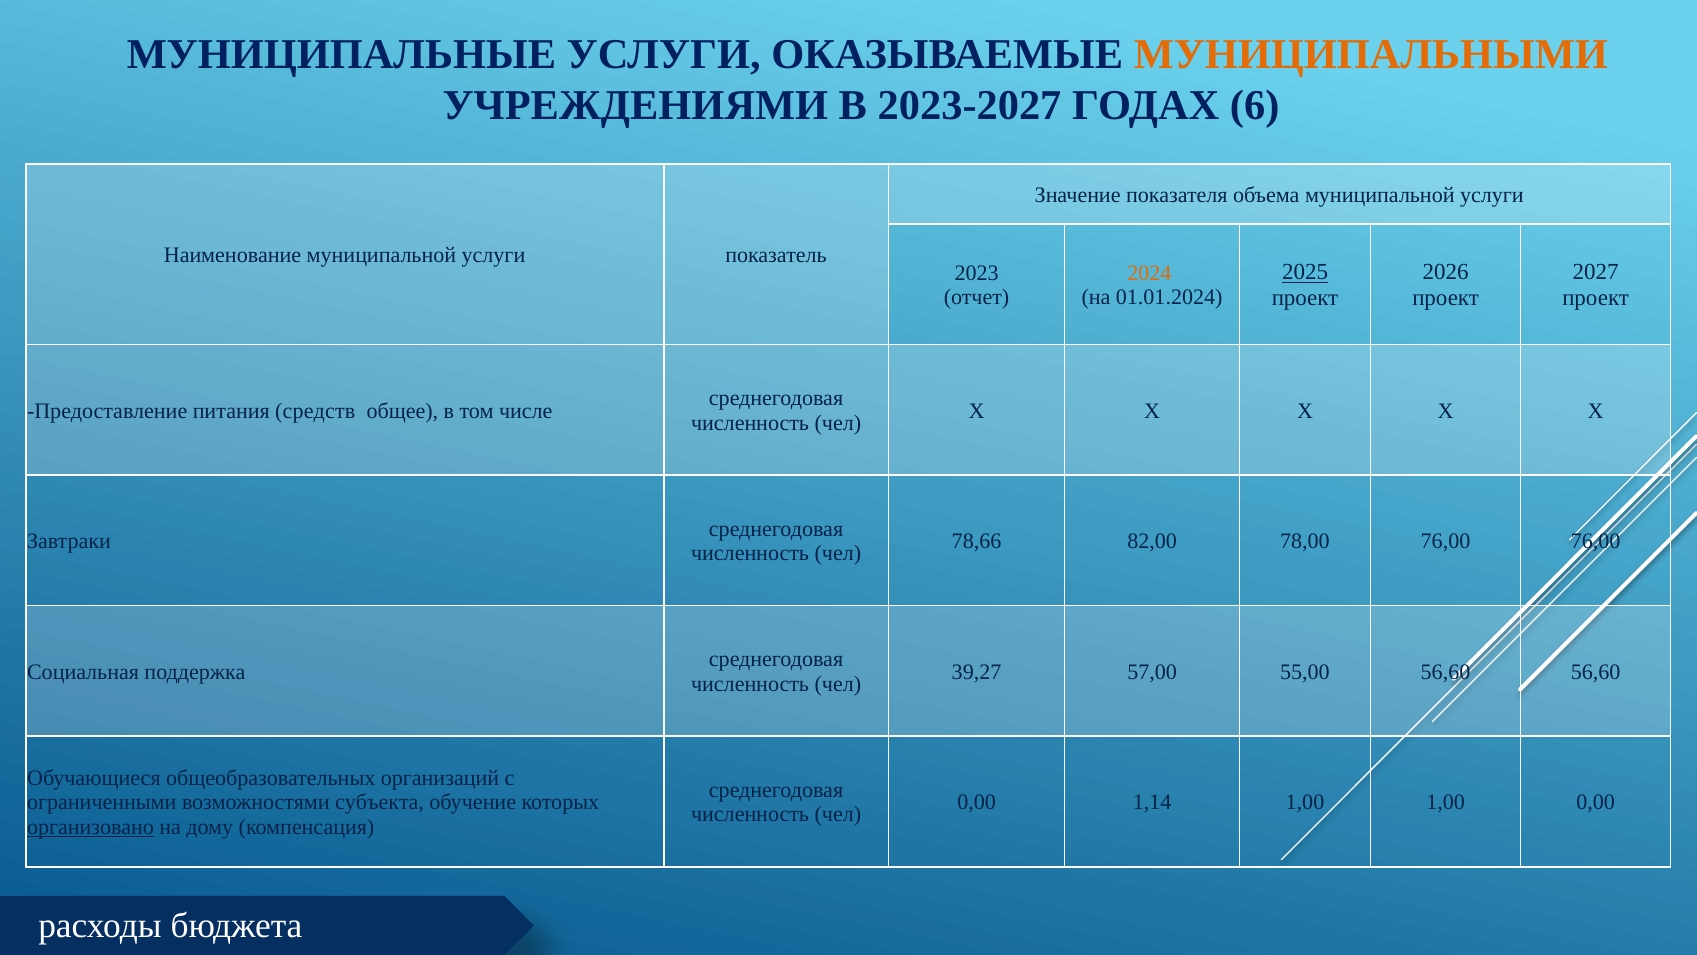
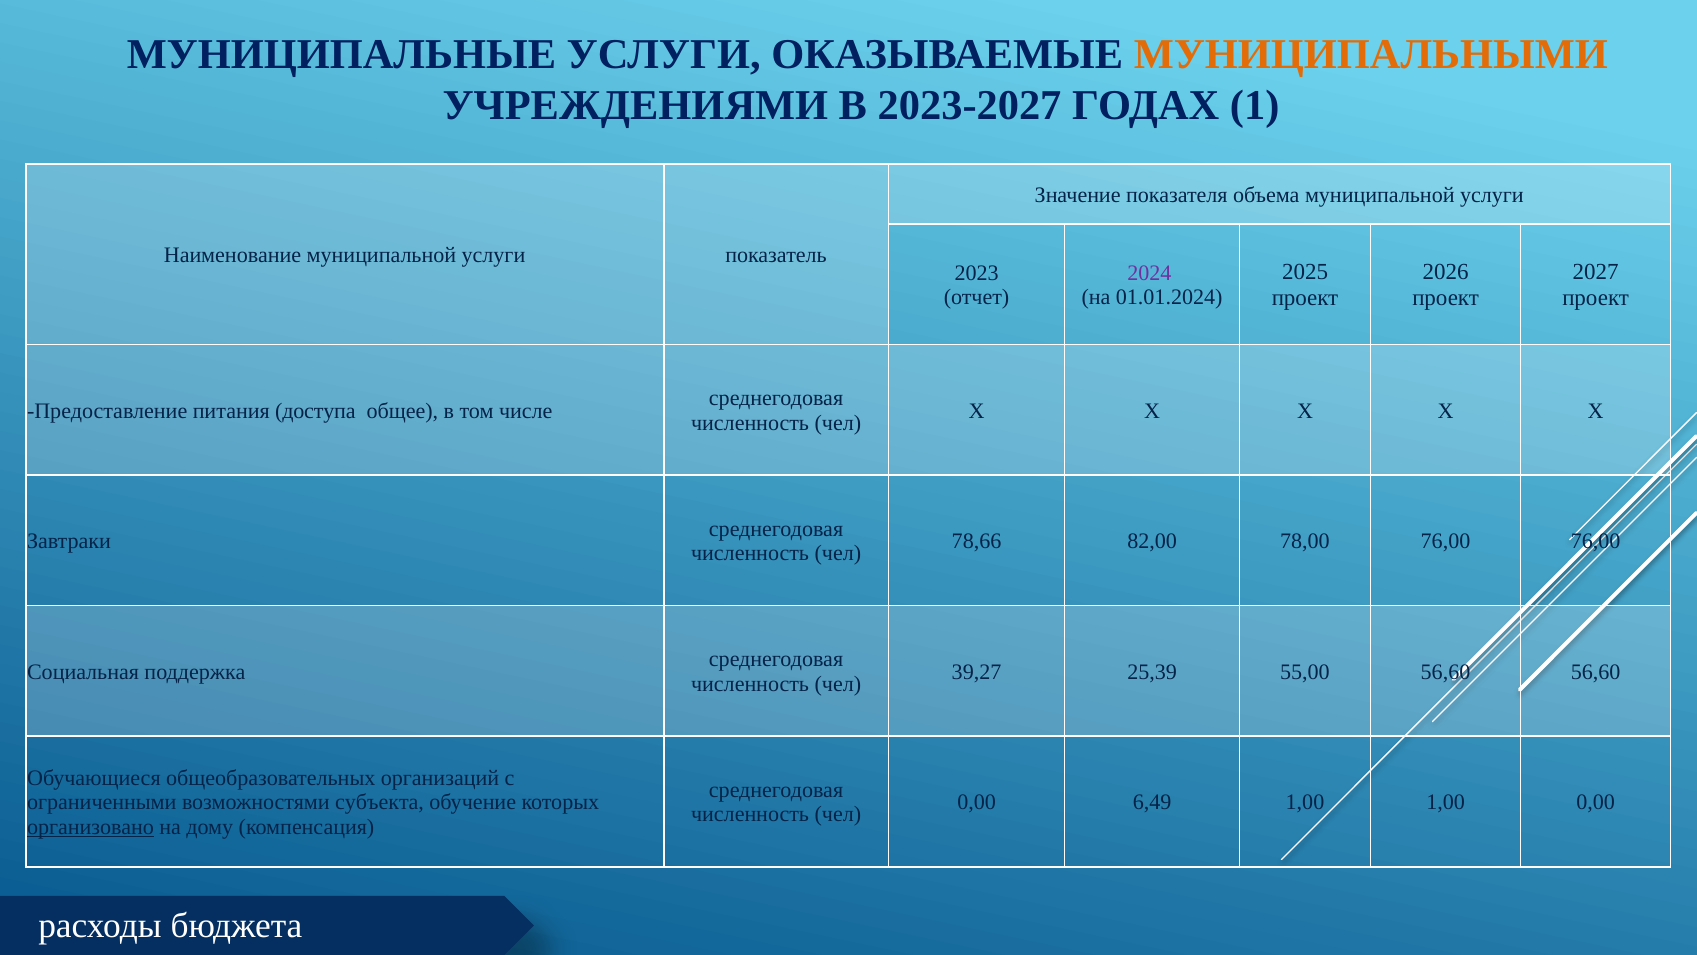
6: 6 -> 1
2025 underline: present -> none
2024 colour: orange -> purple
средств: средств -> доступа
57,00: 57,00 -> 25,39
1,14: 1,14 -> 6,49
